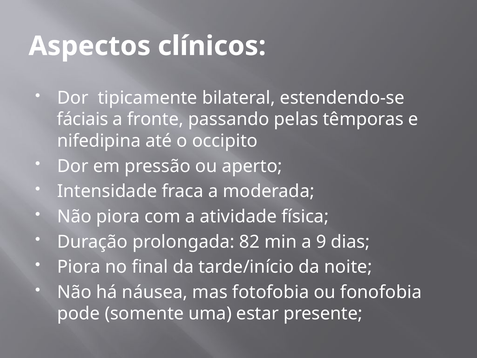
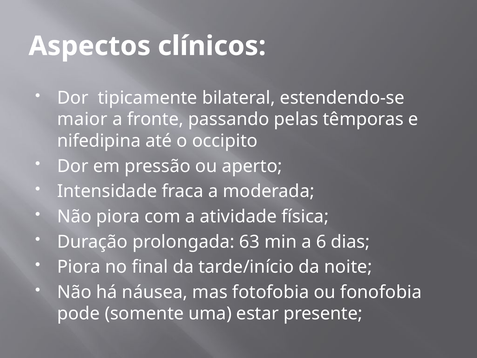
fáciais: fáciais -> maior
82: 82 -> 63
9: 9 -> 6
